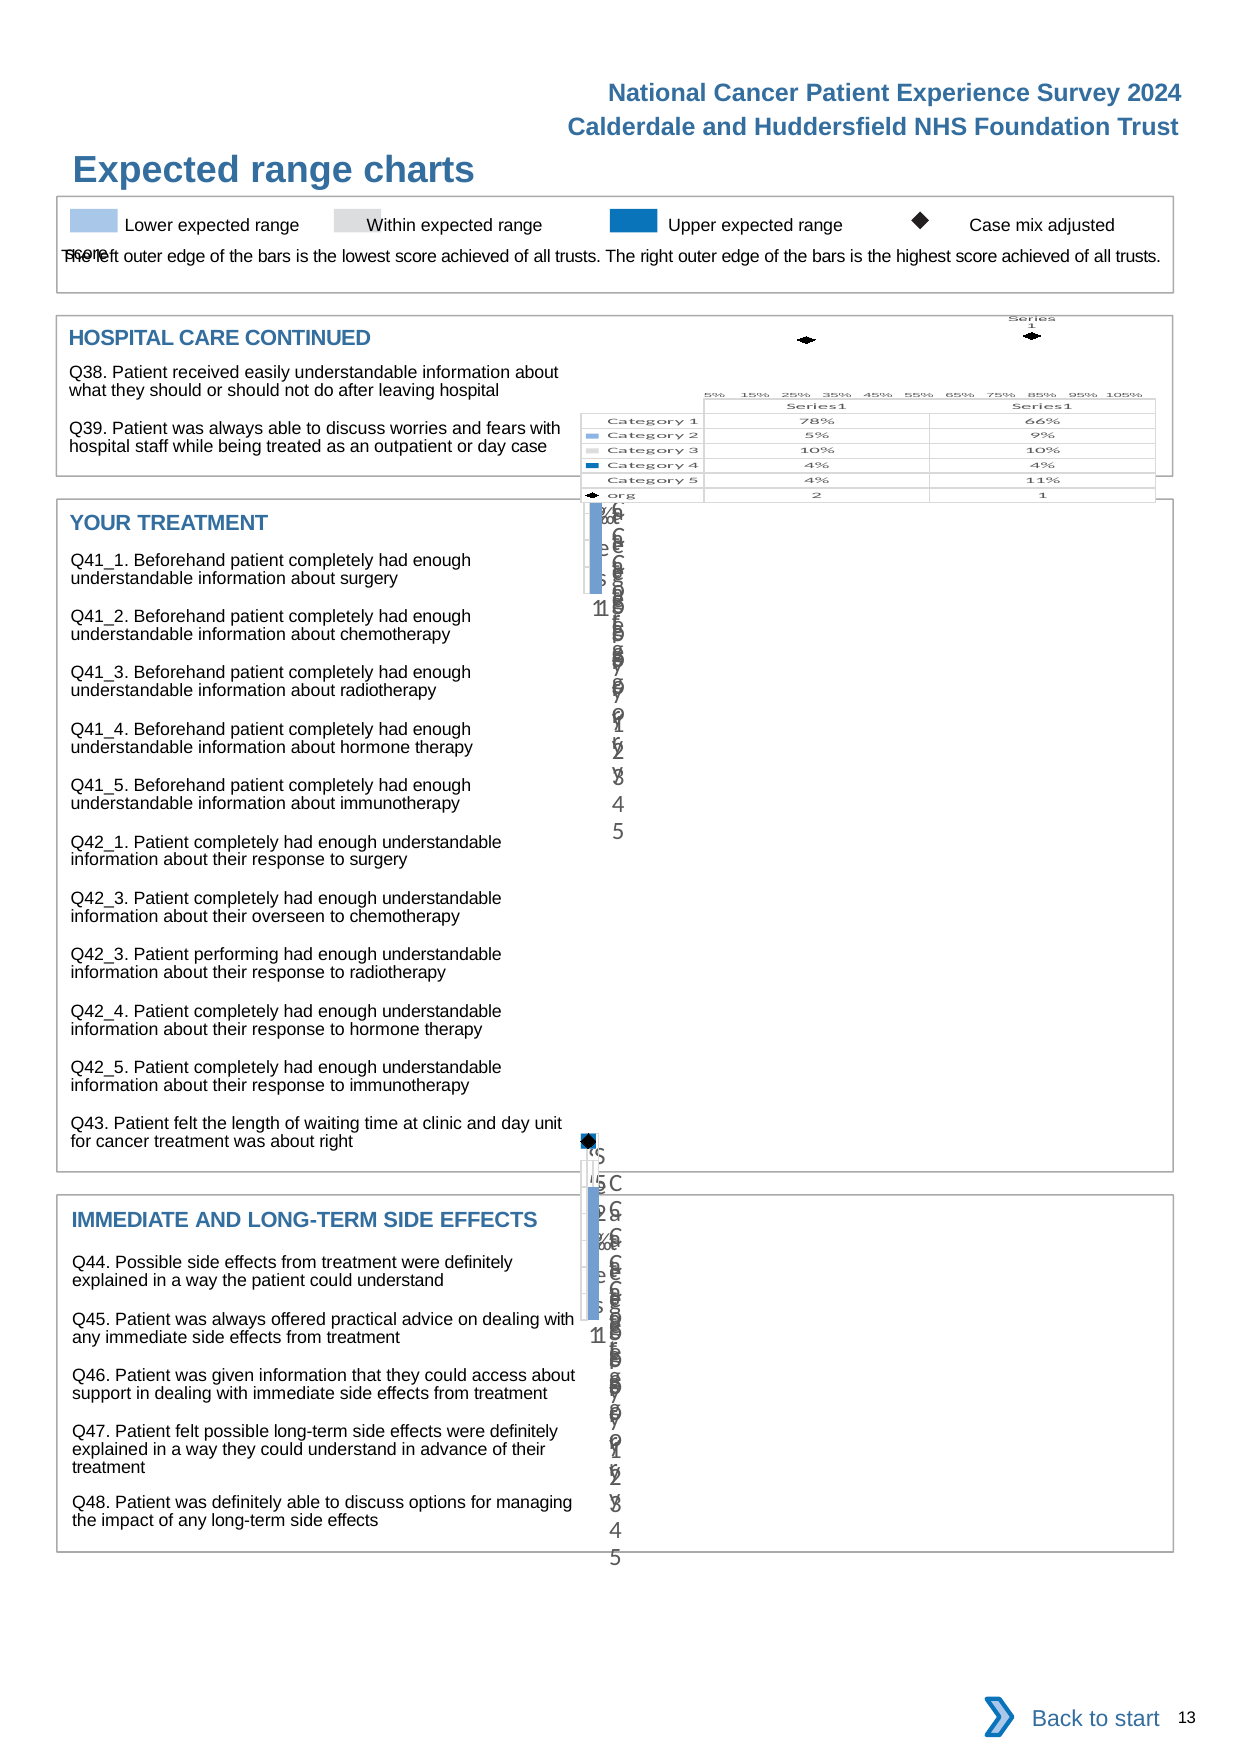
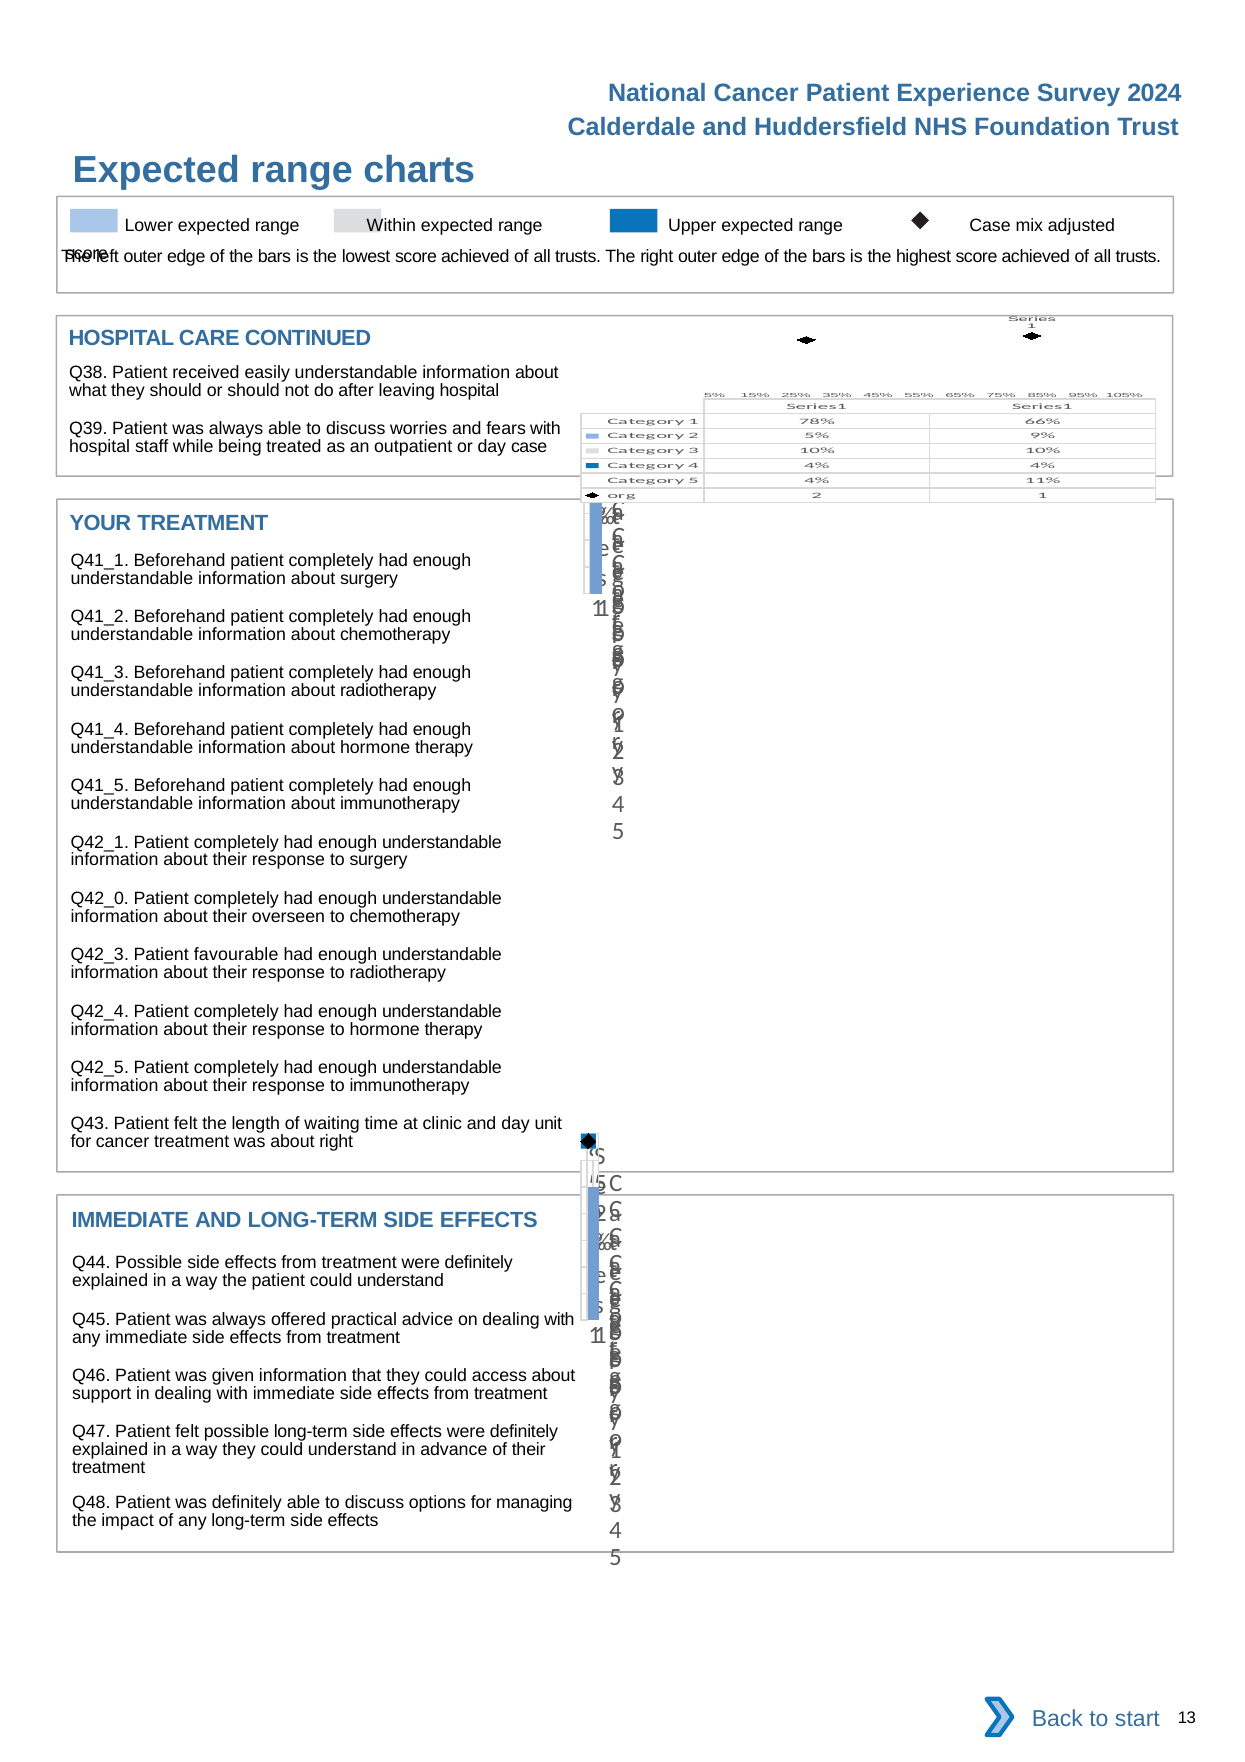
Q42_3 at (100, 898): Q42_3 -> Q42_0
performing: performing -> favourable
